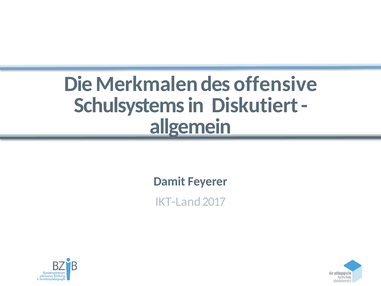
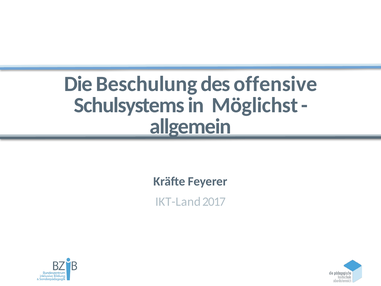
Merkmalen: Merkmalen -> Beschulung
Diskutiert: Diskutiert -> Möglichst
Damit: Damit -> Kräfte
